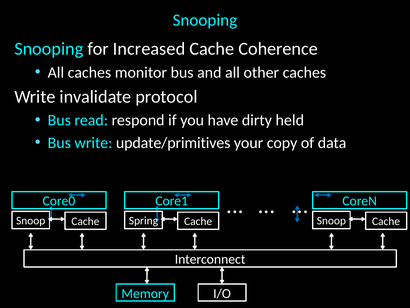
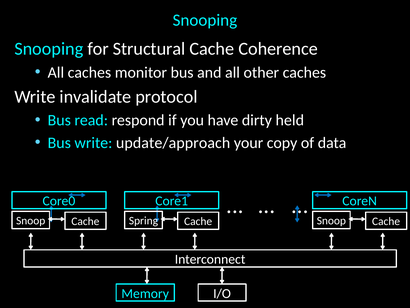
Increased: Increased -> Structural
update/primitives: update/primitives -> update/approach
